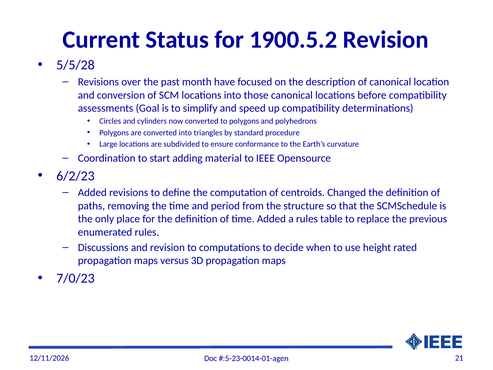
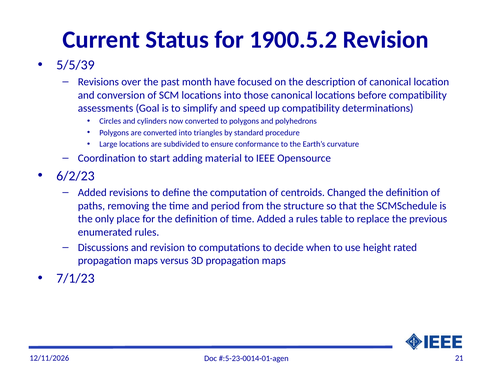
5/5/28: 5/5/28 -> 5/5/39
7/0/23: 7/0/23 -> 7/1/23
